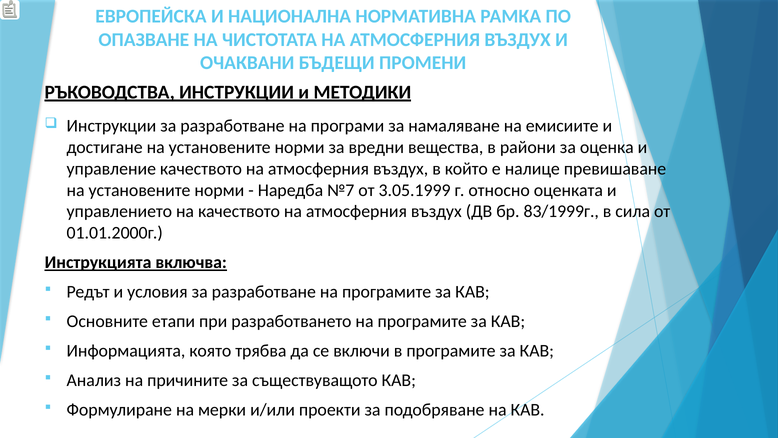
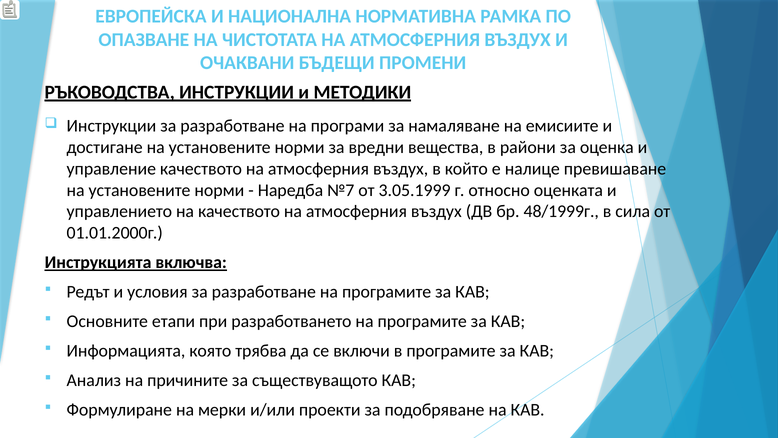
83/1999г: 83/1999г -> 48/1999г
